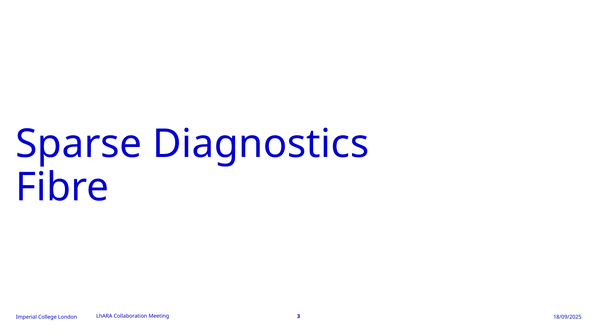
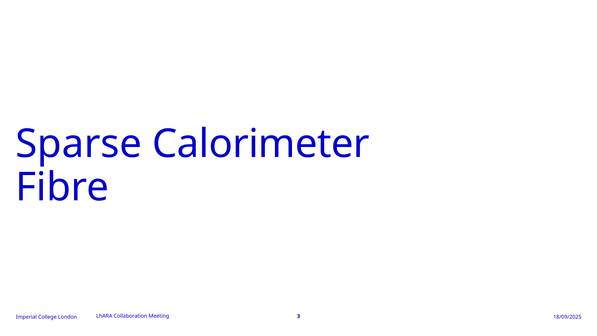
Diagnostics: Diagnostics -> Calorimeter
